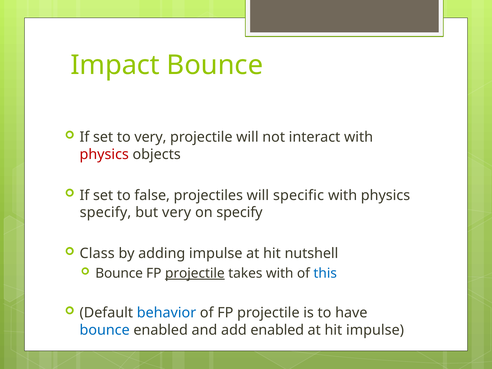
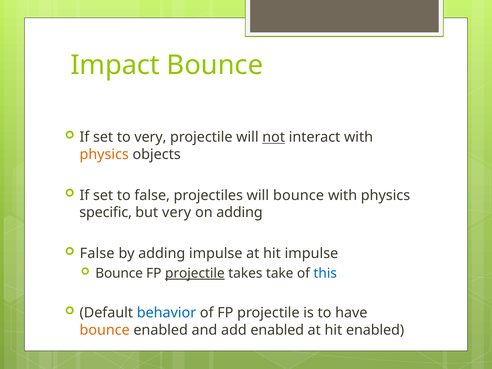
not underline: none -> present
physics at (104, 154) colour: red -> orange
will specific: specific -> bounce
specify at (105, 213): specify -> specific
on specify: specify -> adding
Class at (97, 254): Class -> False
hit nutshell: nutshell -> impulse
takes with: with -> take
bounce at (105, 330) colour: blue -> orange
hit impulse: impulse -> enabled
